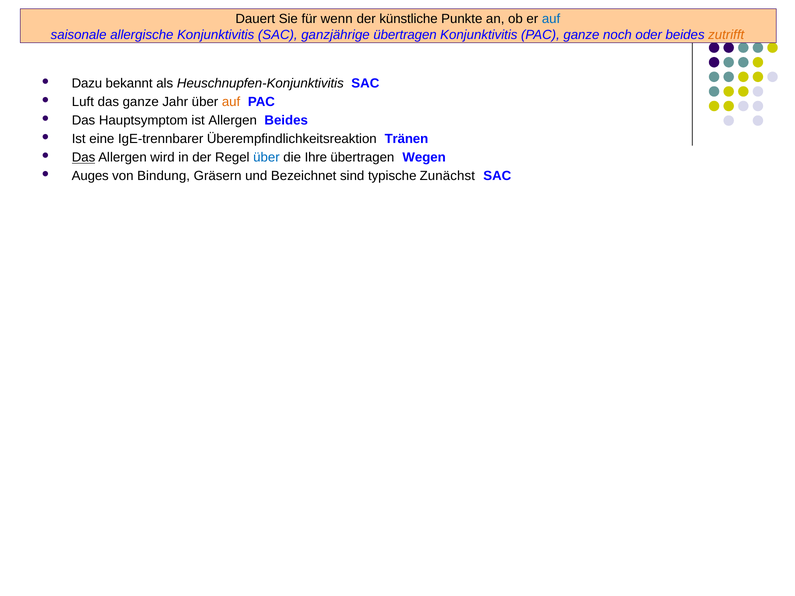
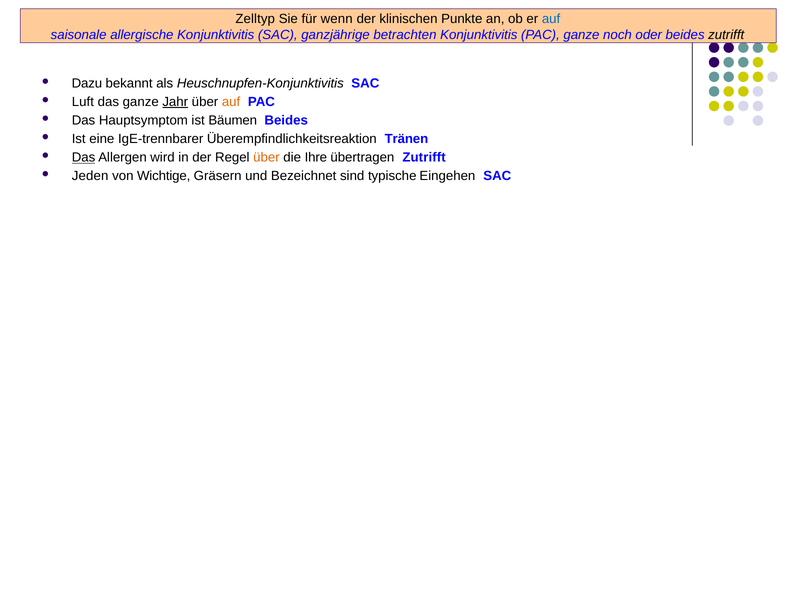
Dauert: Dauert -> Zelltyp
künstliche: künstliche -> klinischen
ganzjährige übertragen: übertragen -> betrachten
zutrifft at (726, 35) colour: orange -> black
Jahr underline: none -> present
ist Allergen: Allergen -> Bäumen
über at (266, 158) colour: blue -> orange
übertragen Wegen: Wegen -> Zutrifft
Auges: Auges -> Jeden
Bindung: Bindung -> Wichtige
Zunächst: Zunächst -> Eingehen
